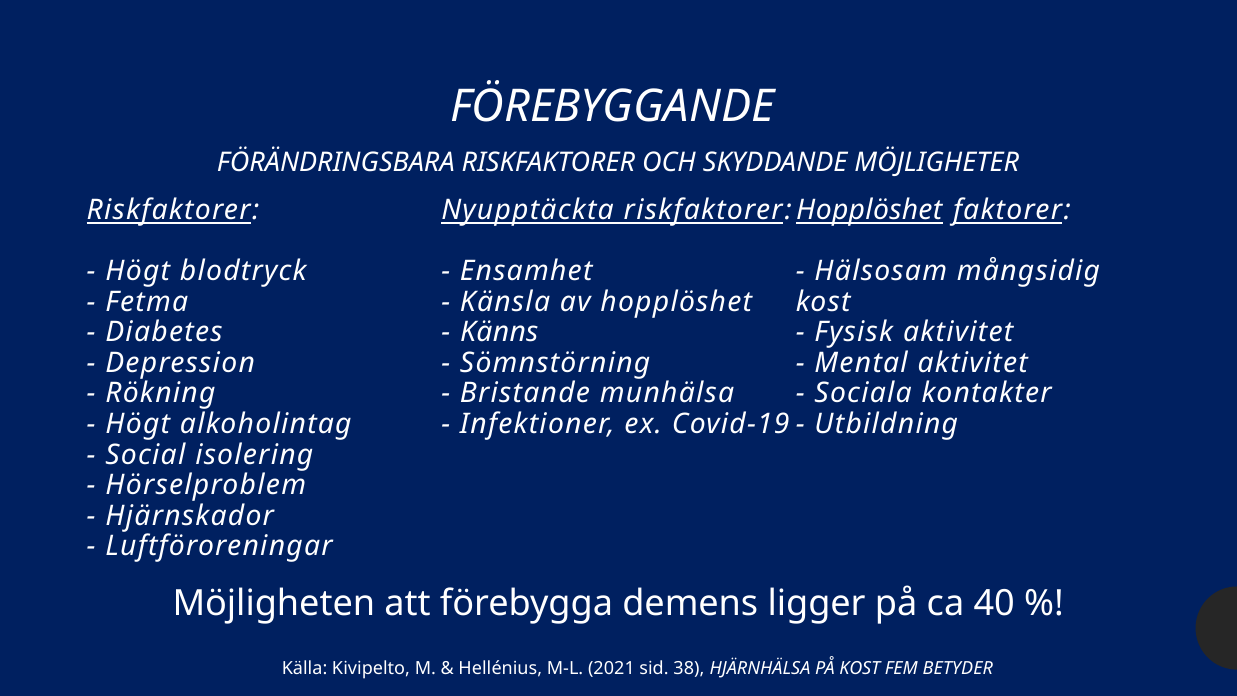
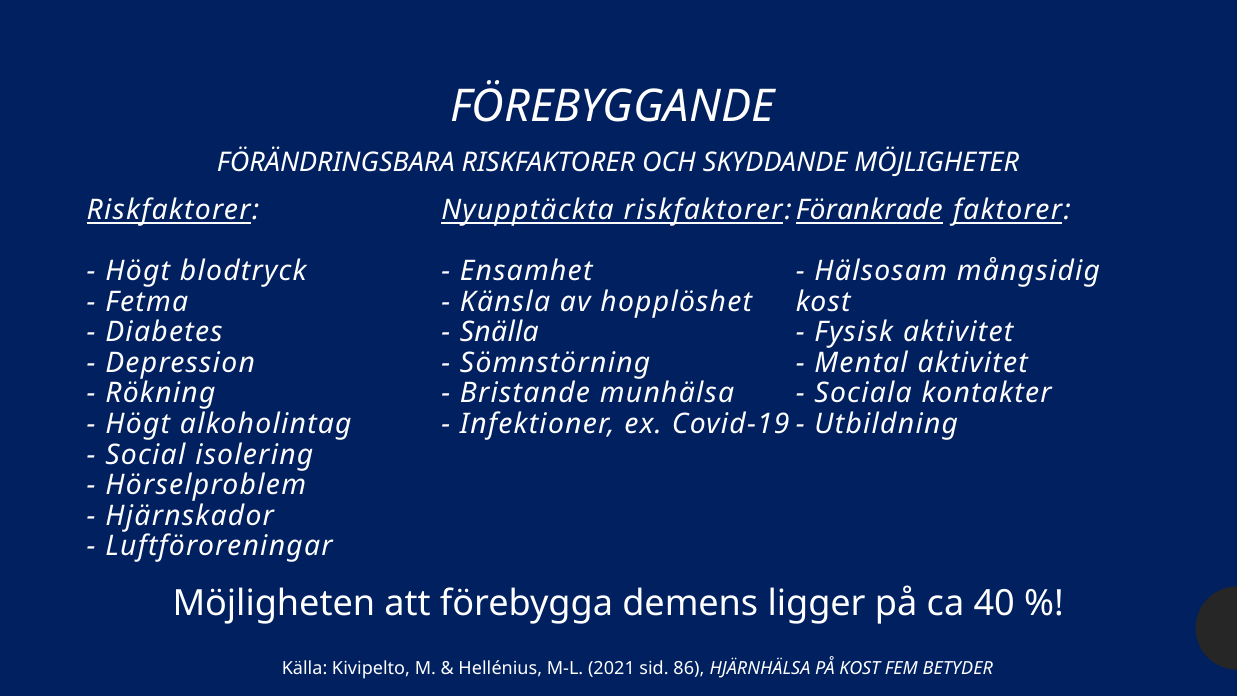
Hopplöshet at (869, 210): Hopplöshet -> Förankrade
Känns: Känns -> Snälla
38: 38 -> 86
